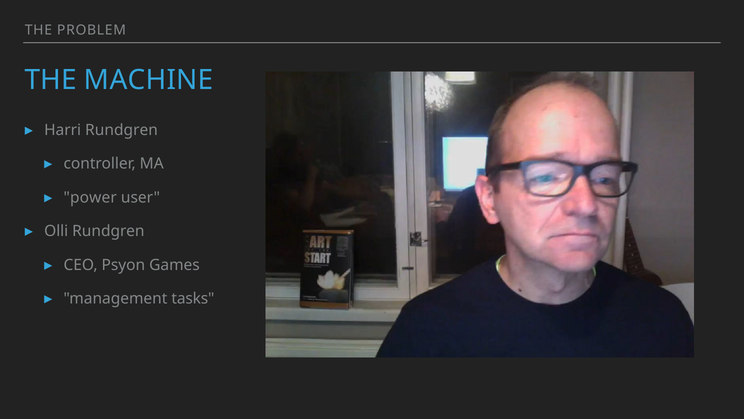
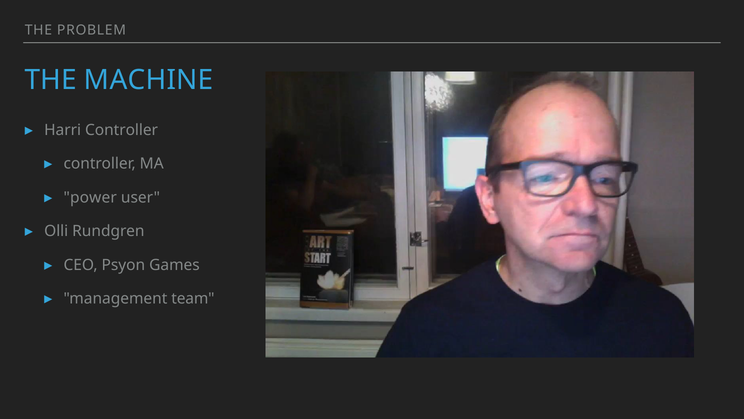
Harri Rundgren: Rundgren -> Controller
tasks: tasks -> team
